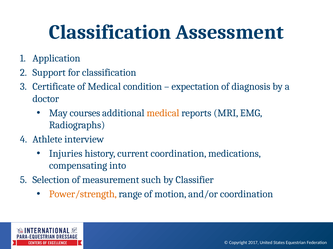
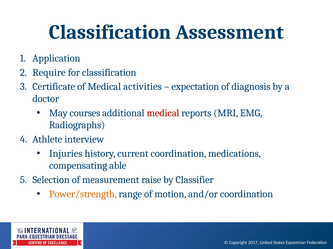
Support: Support -> Require
condition: condition -> activities
medical at (163, 113) colour: orange -> red
into: into -> able
such: such -> raise
